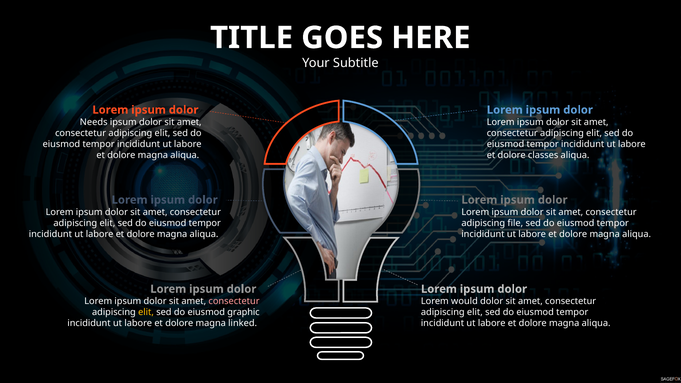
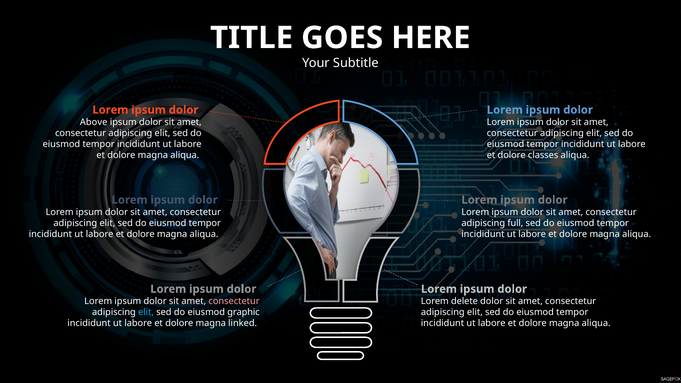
Needs: Needs -> Above
file: file -> full
would: would -> delete
elit at (146, 312) colour: yellow -> light blue
